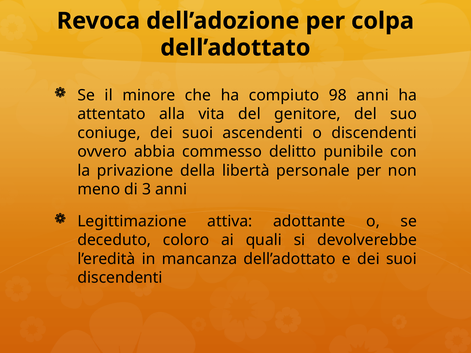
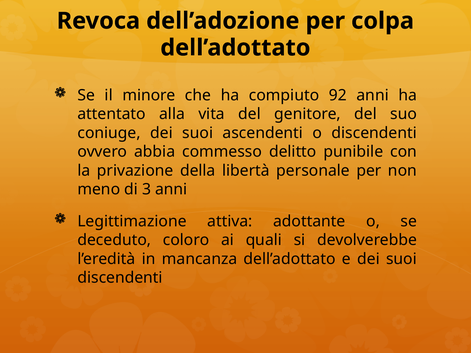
98: 98 -> 92
